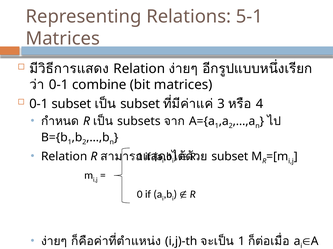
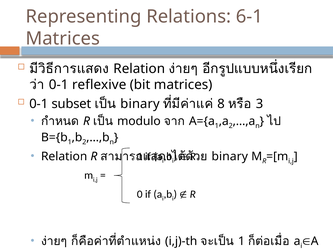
5-1: 5-1 -> 6-1
combine: combine -> reflexive
subset at (140, 104): subset -> binary
3: 3 -> 8
4: 4 -> 3
subsets: subsets -> modulo
subset at (230, 157): subset -> binary
